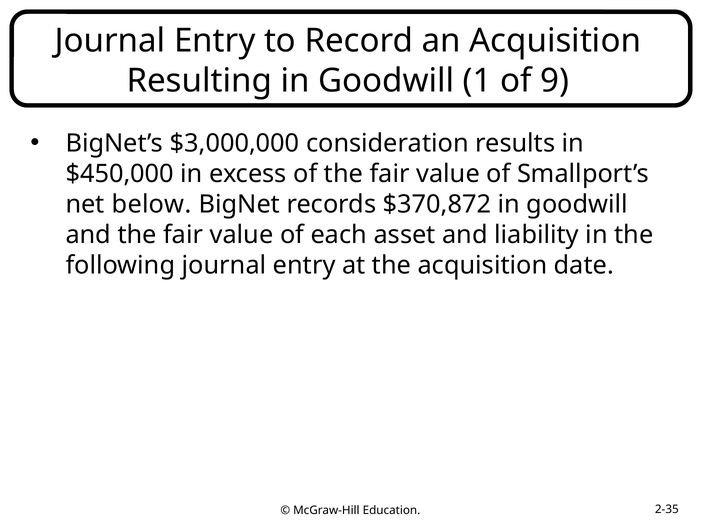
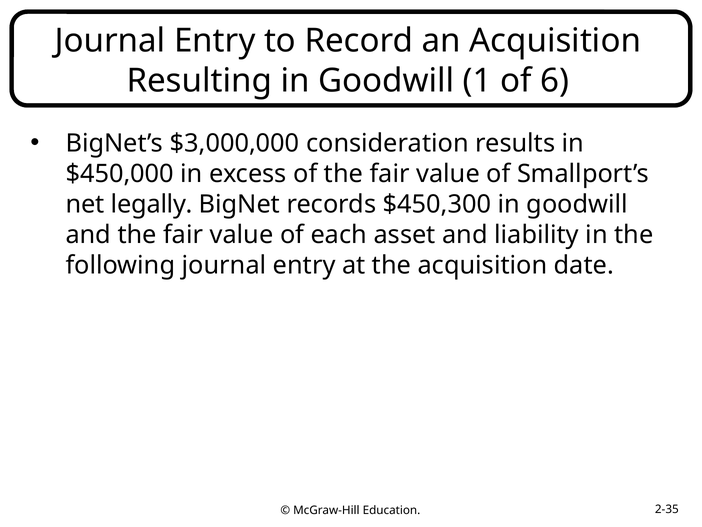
9: 9 -> 6
below: below -> legally
$370,872: $370,872 -> $450,300
